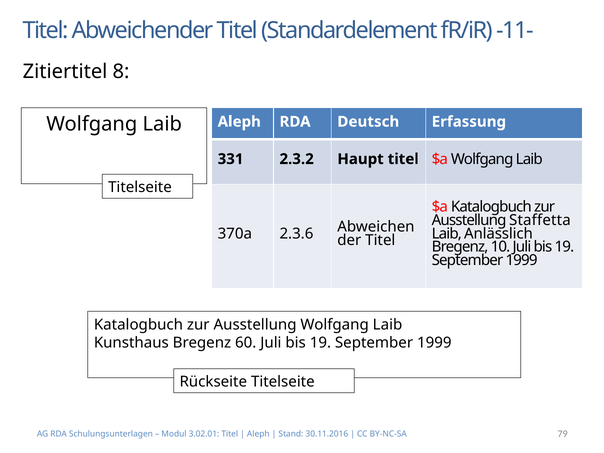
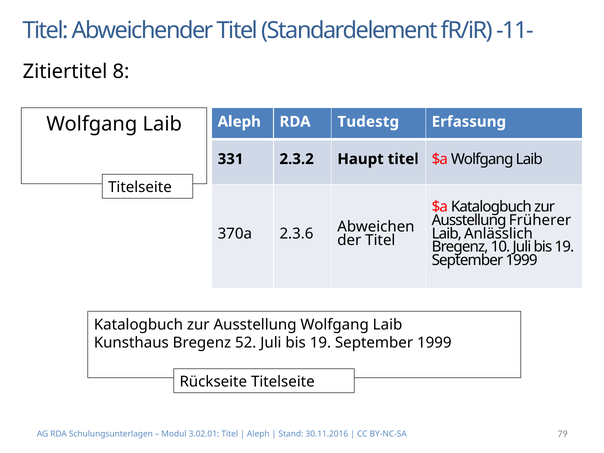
Deutsch: Deutsch -> Tudestg
Staffetta: Staffetta -> Früherer
60: 60 -> 52
